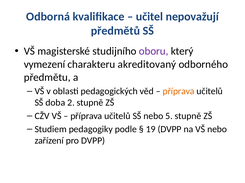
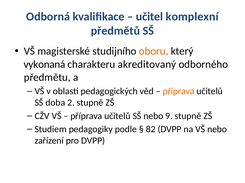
nepovažují: nepovažují -> komplexní
oboru colour: purple -> orange
vymezení: vymezení -> vykonaná
5: 5 -> 9
19: 19 -> 82
